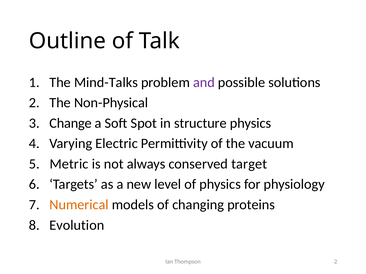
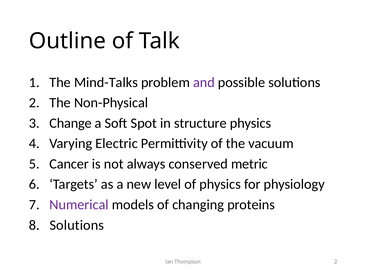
Metric: Metric -> Cancer
target: target -> metric
Numerical colour: orange -> purple
Evolution at (77, 226): Evolution -> Solutions
